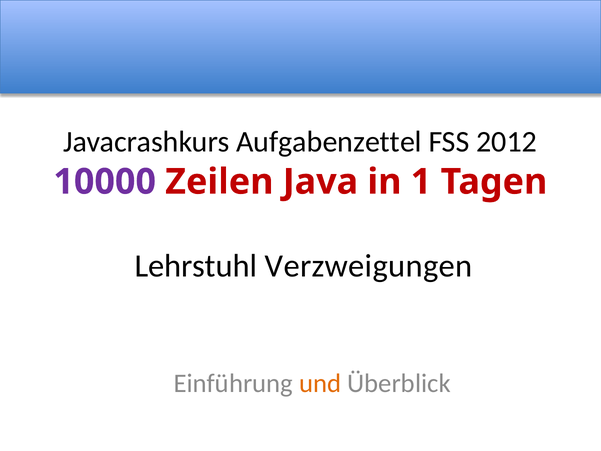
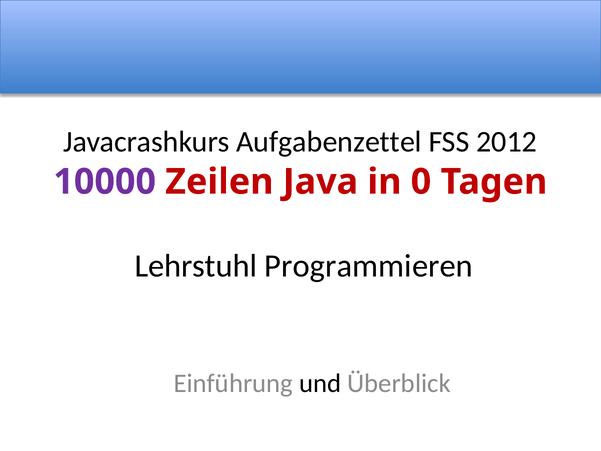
1: 1 -> 0
Verzweigungen: Verzweigungen -> Programmieren
und colour: orange -> black
